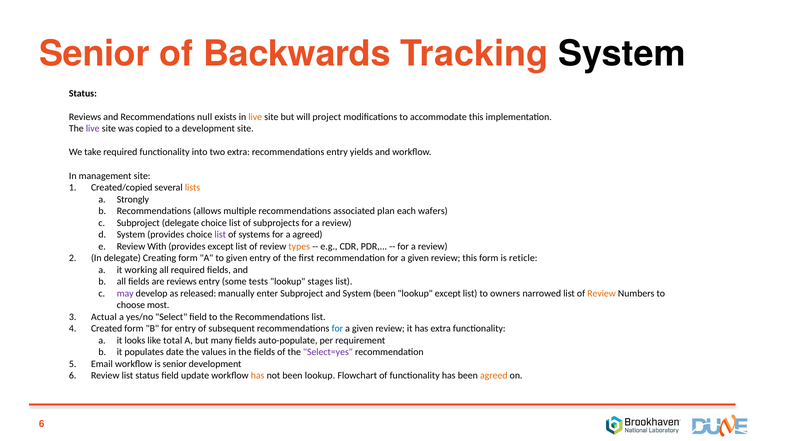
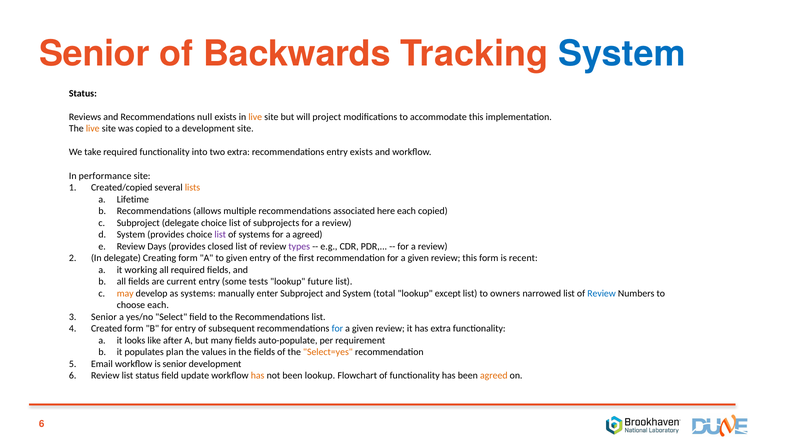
System at (622, 54) colour: black -> blue
live at (93, 129) colour: purple -> orange
entry yields: yields -> exists
management: management -> performance
Strongly: Strongly -> Lifetime
plan: plan -> here
each wafers: wafers -> copied
With: With -> Days
provides except: except -> closed
types colour: orange -> purple
reticle: reticle -> recent
are reviews: reviews -> current
stages: stages -> future
may colour: purple -> orange
as released: released -> systems
System been: been -> total
Review at (602, 294) colour: orange -> blue
choose most: most -> each
Actual at (104, 317): Actual -> Senior
total: total -> after
date: date -> plan
Select=yes colour: purple -> orange
